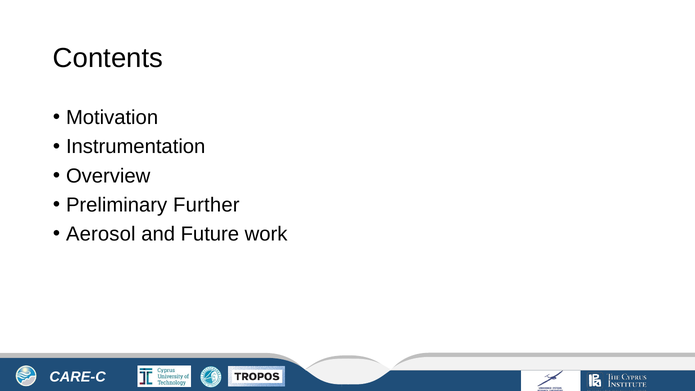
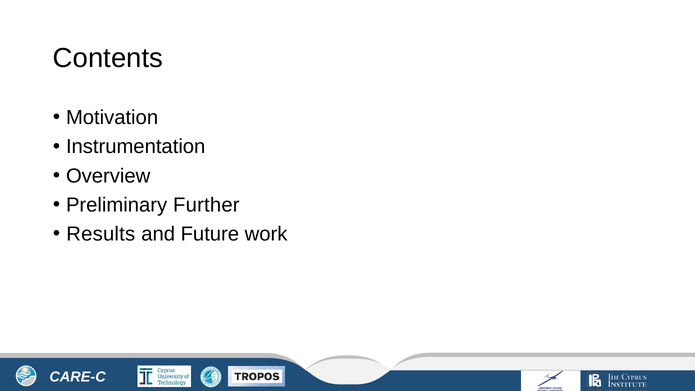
Aerosol: Aerosol -> Results
